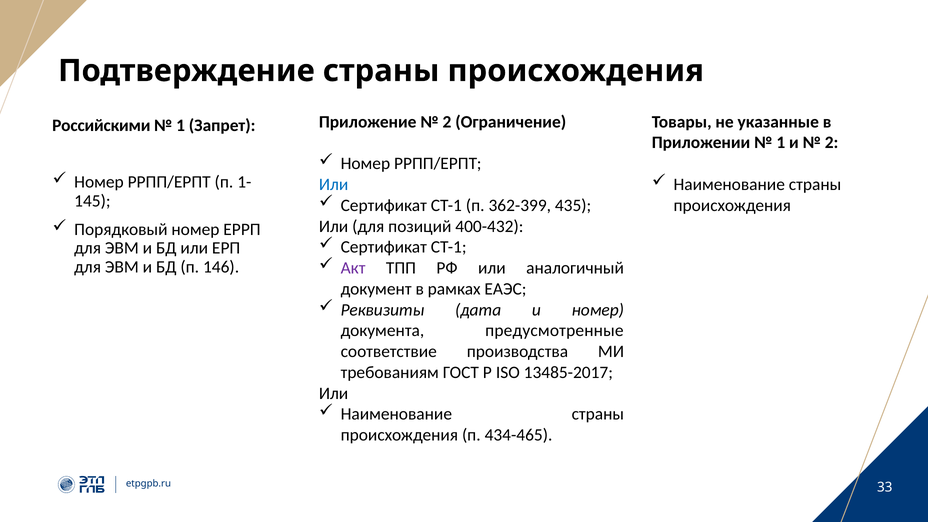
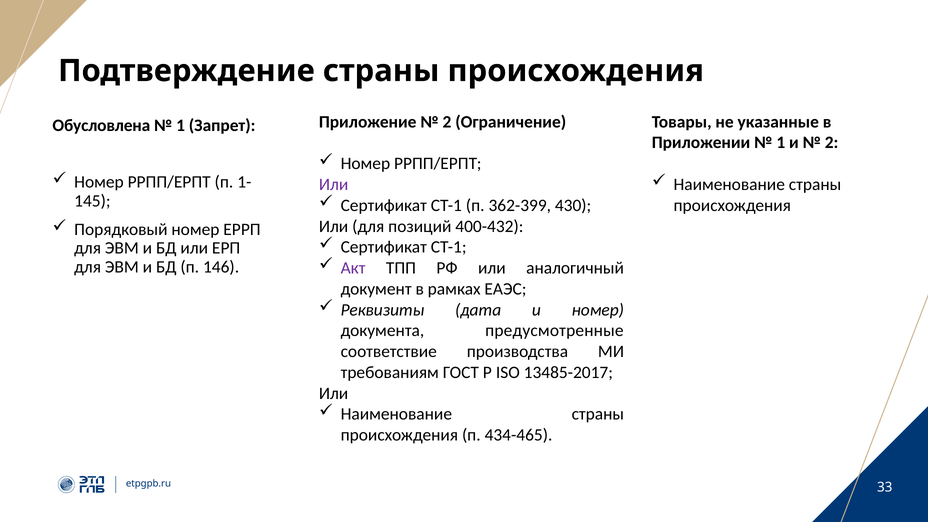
Российскими: Российскими -> Обусловлена
Или at (334, 185) colour: blue -> purple
435: 435 -> 430
